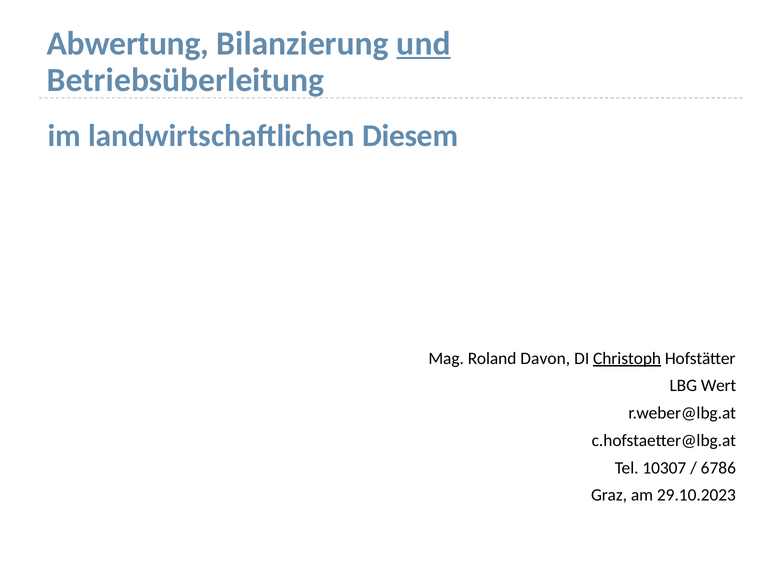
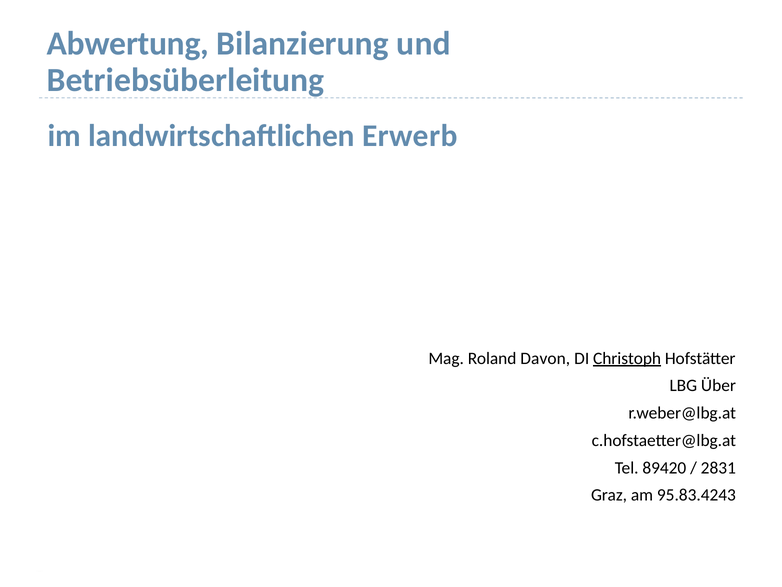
und underline: present -> none
Diesem: Diesem -> Erwerb
Wert: Wert -> Über
10307: 10307 -> 89420
6786: 6786 -> 2831
29.10.2023: 29.10.2023 -> 95.83.4243
